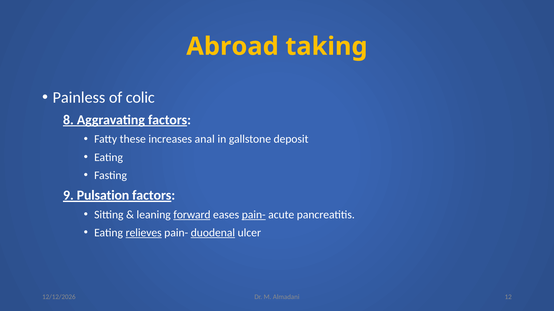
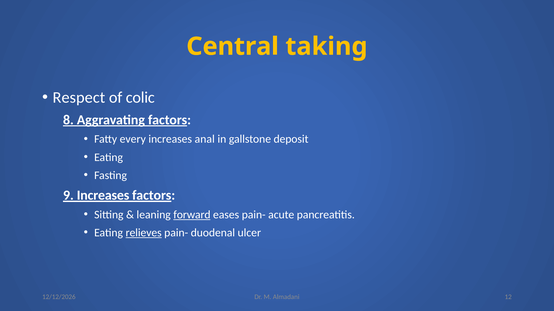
Abroad: Abroad -> Central
Painless: Painless -> Respect
these: these -> every
9 Pulsation: Pulsation -> Increases
pain- at (254, 215) underline: present -> none
duodenal underline: present -> none
